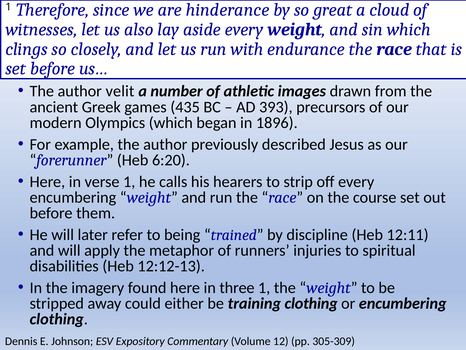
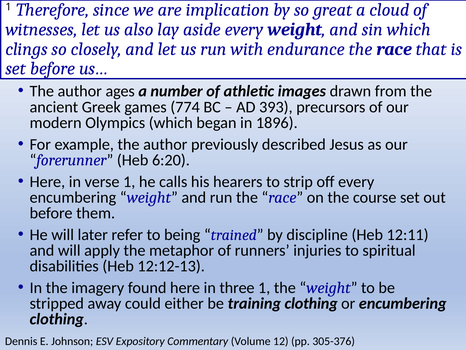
hinderance: hinderance -> implication
velit: velit -> ages
435: 435 -> 774
305-309: 305-309 -> 305-376
